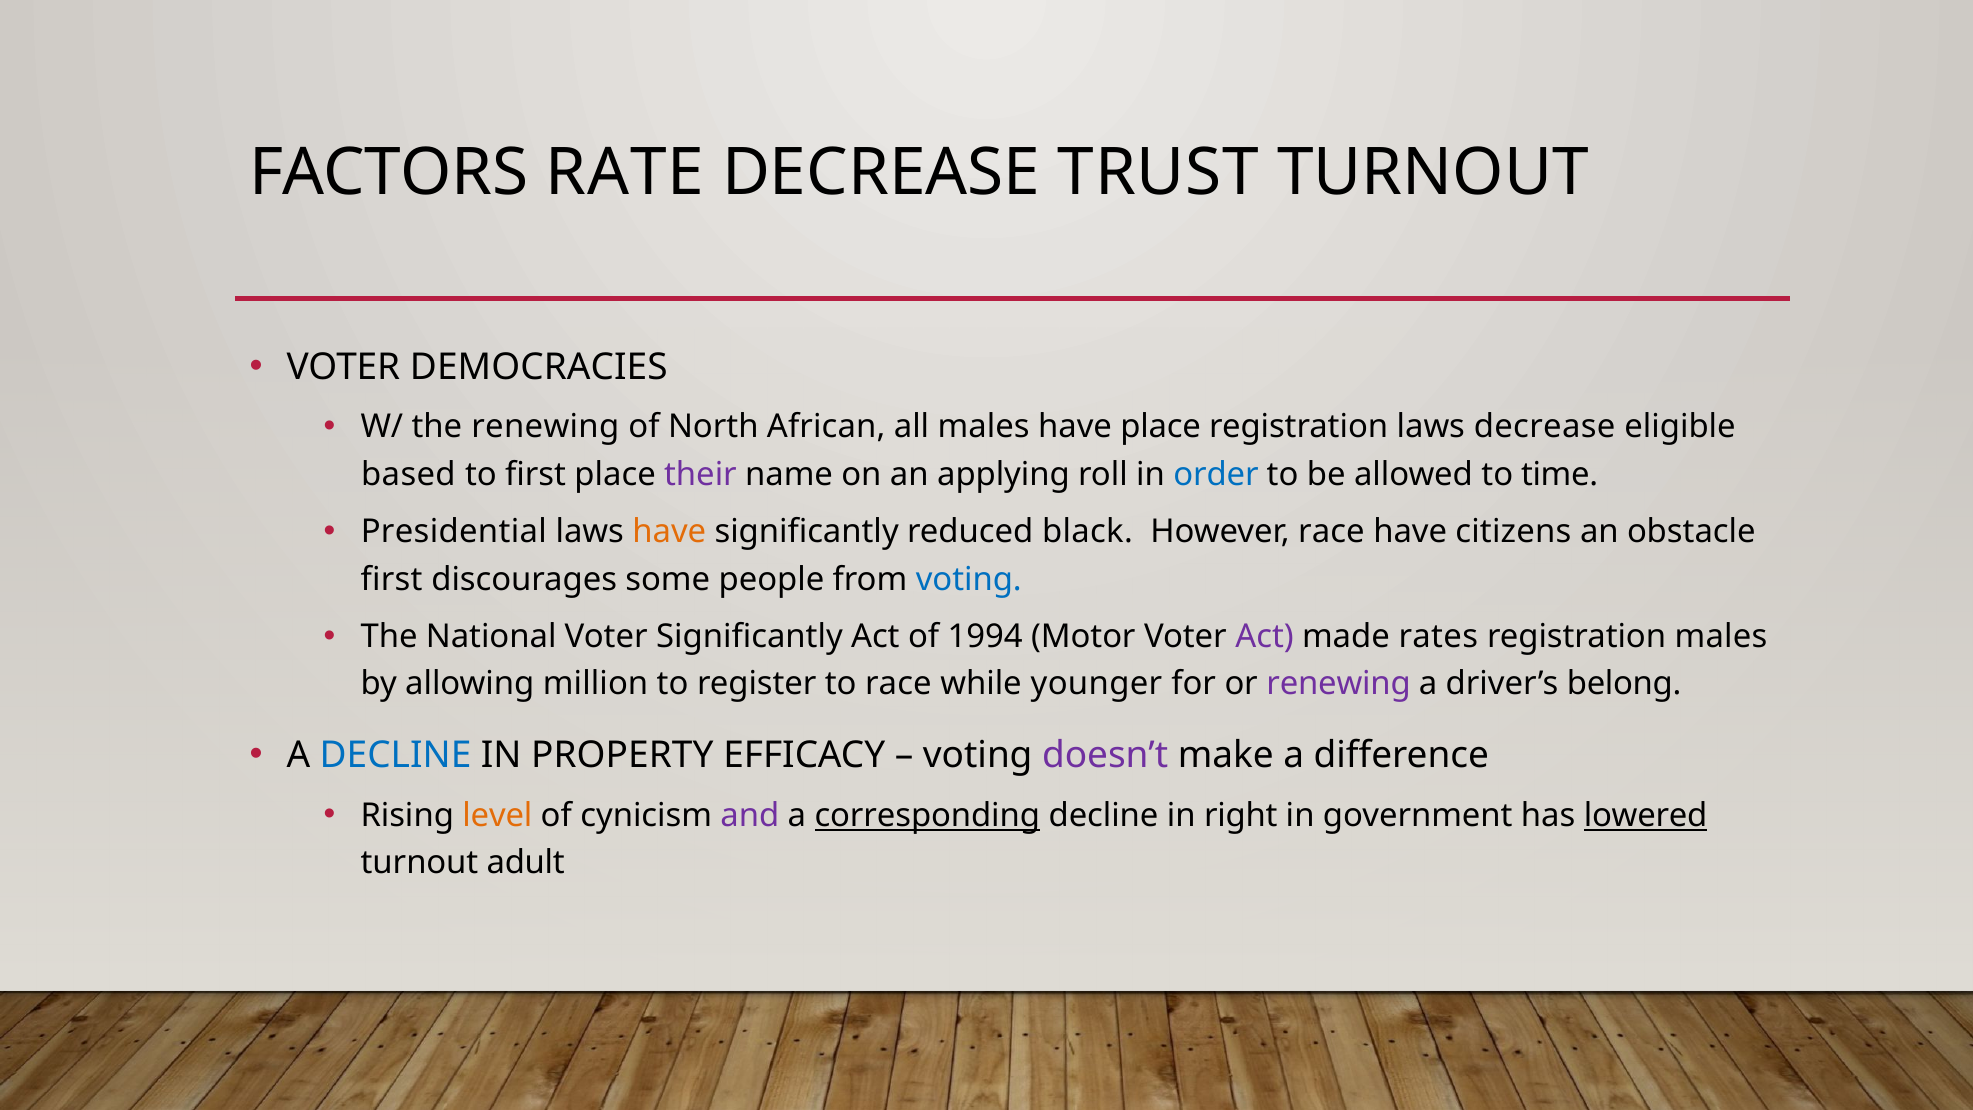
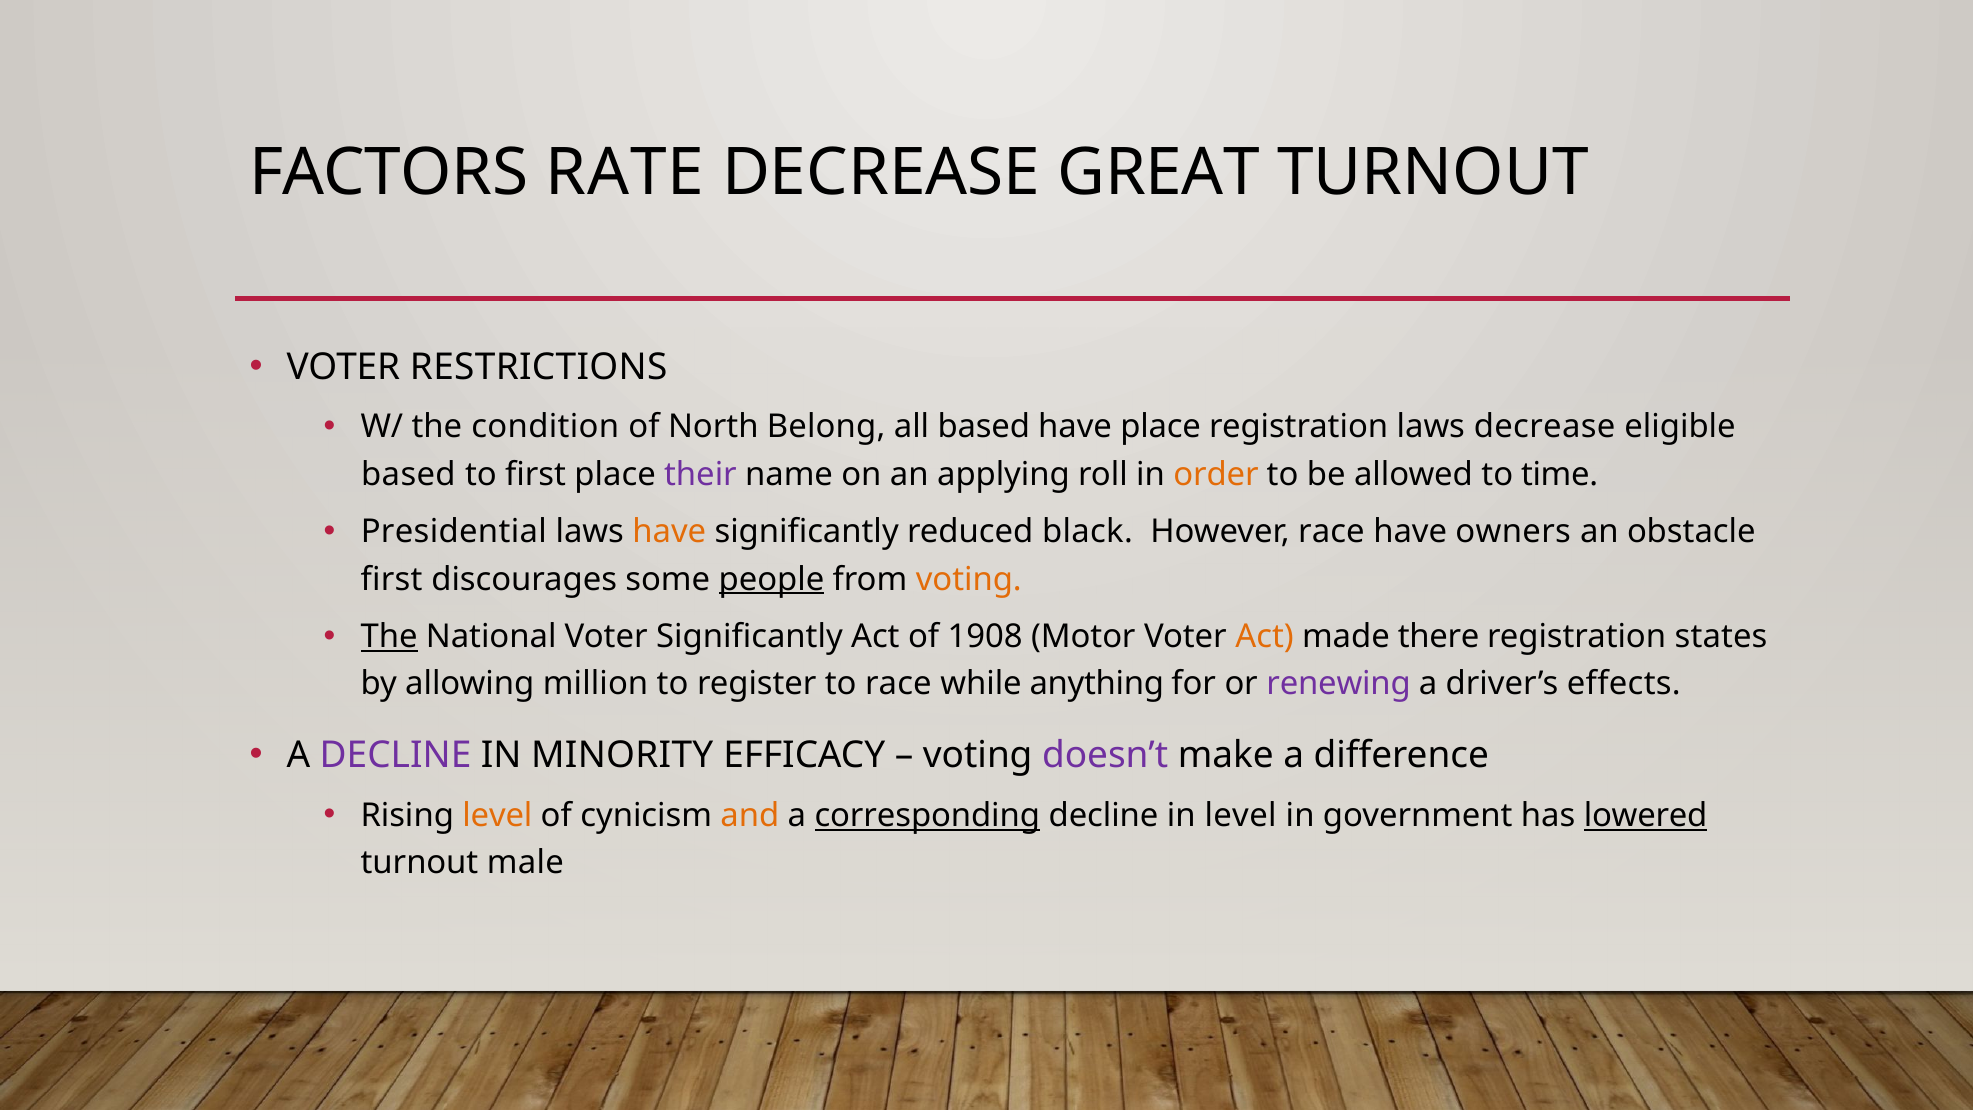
TRUST: TRUST -> GREAT
DEMOCRACIES: DEMOCRACIES -> RESTRICTIONS
the renewing: renewing -> condition
African: African -> Belong
all males: males -> based
order colour: blue -> orange
citizens: citizens -> owners
people underline: none -> present
voting at (969, 579) colour: blue -> orange
The at (389, 637) underline: none -> present
1994: 1994 -> 1908
Act at (1265, 637) colour: purple -> orange
rates: rates -> there
registration males: males -> states
younger: younger -> anything
belong: belong -> effects
DECLINE at (396, 756) colour: blue -> purple
PROPERTY: PROPERTY -> MINORITY
and colour: purple -> orange
in right: right -> level
adult: adult -> male
